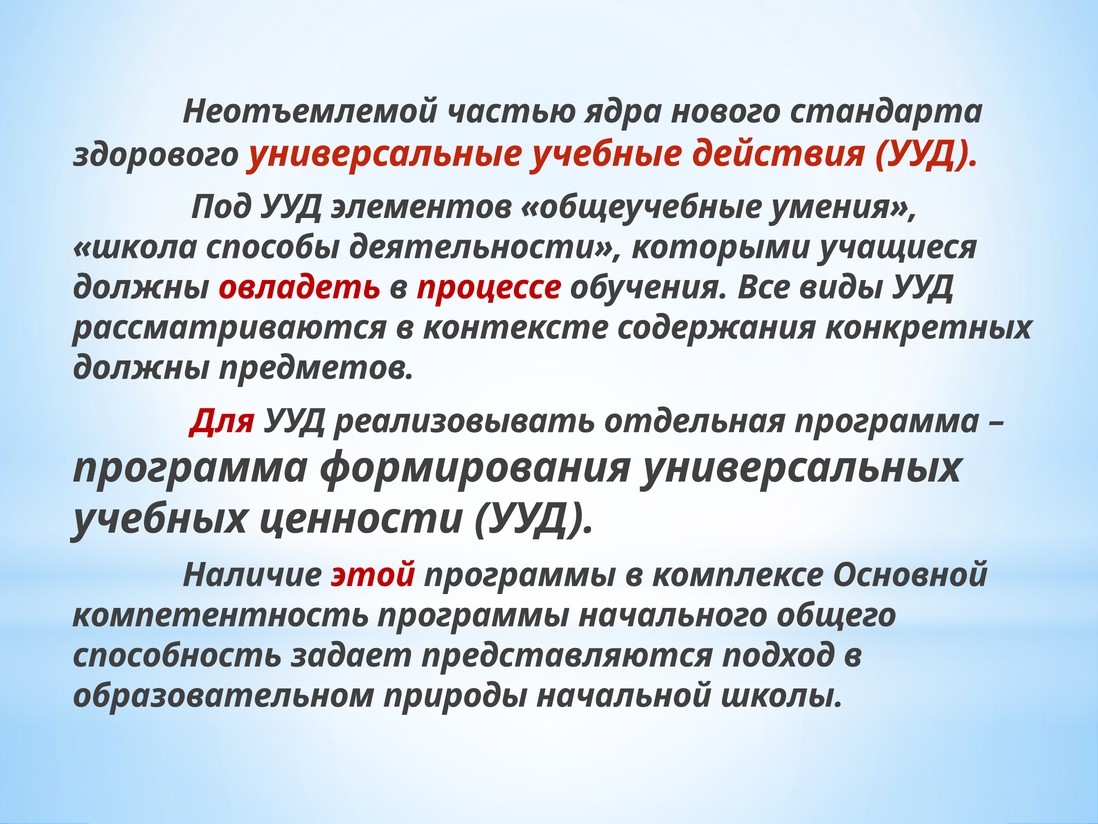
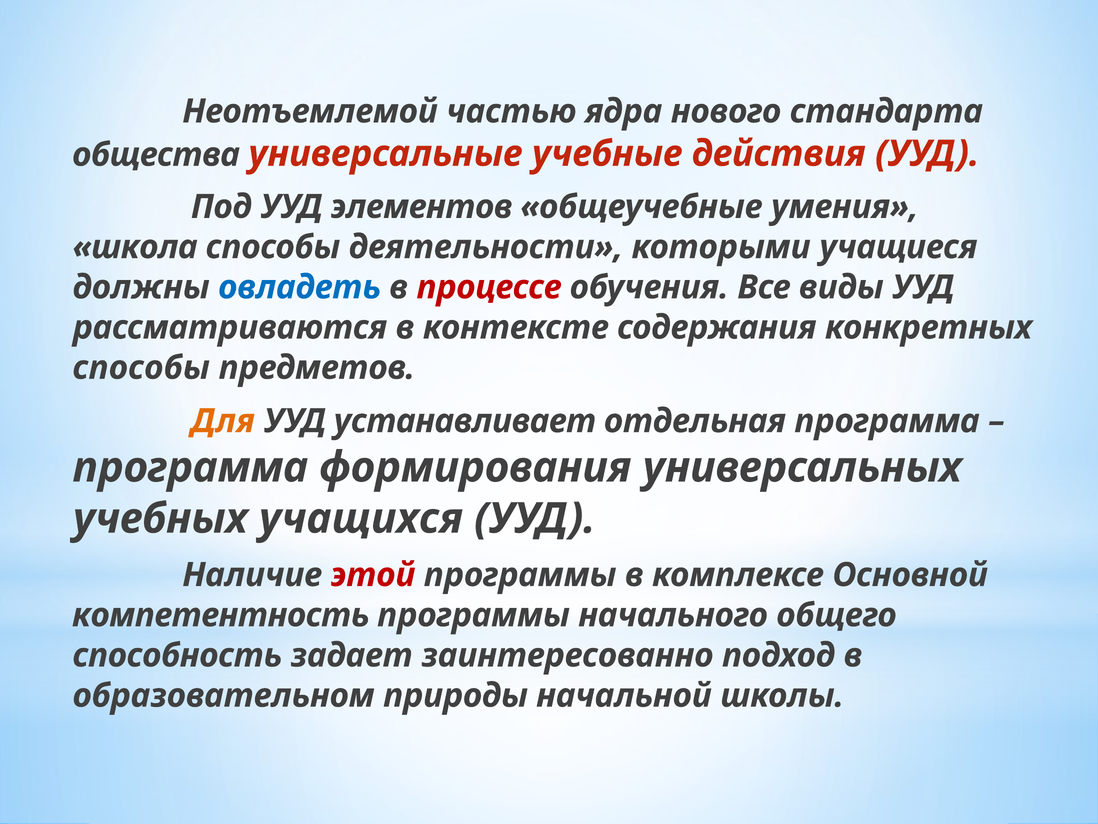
здорового: здорового -> общества
овладеть colour: red -> blue
должны at (141, 368): должны -> способы
Для colour: red -> orange
реализовывать: реализовывать -> устанавливает
ценности: ценности -> учащихся
представляются: представляются -> заинтересованно
